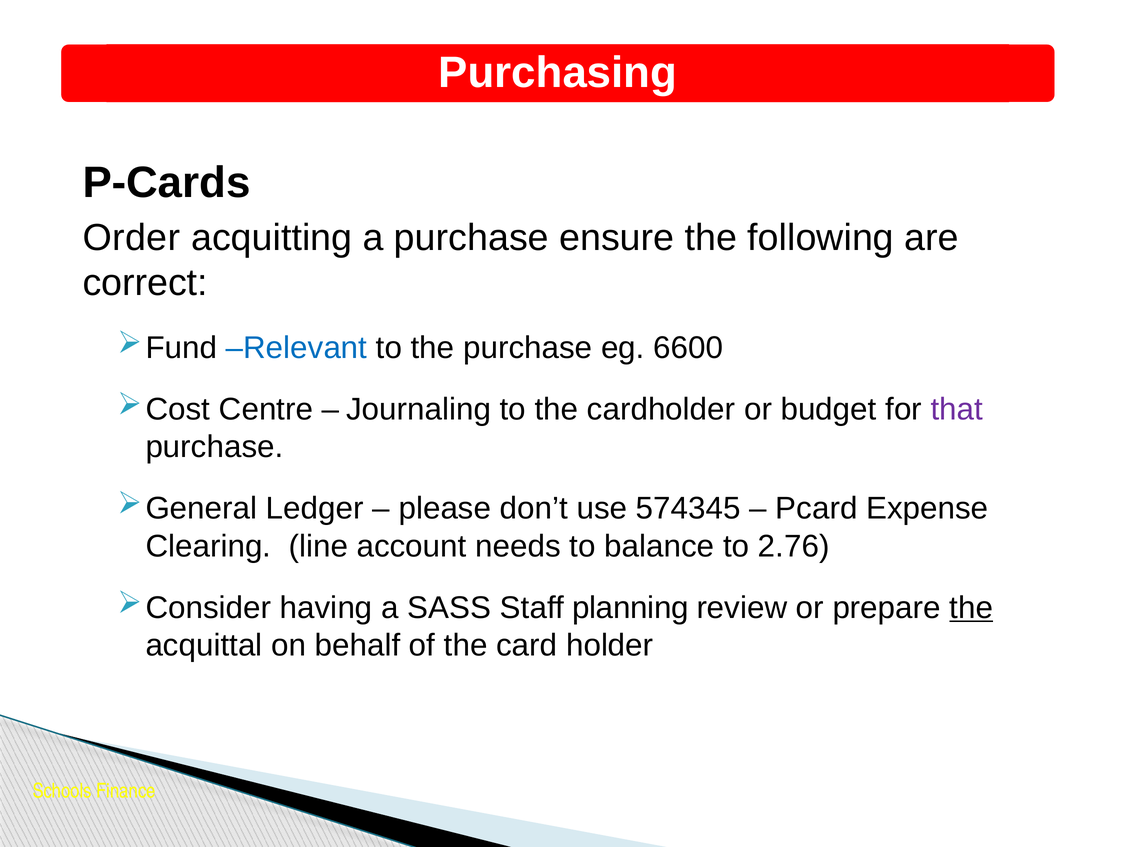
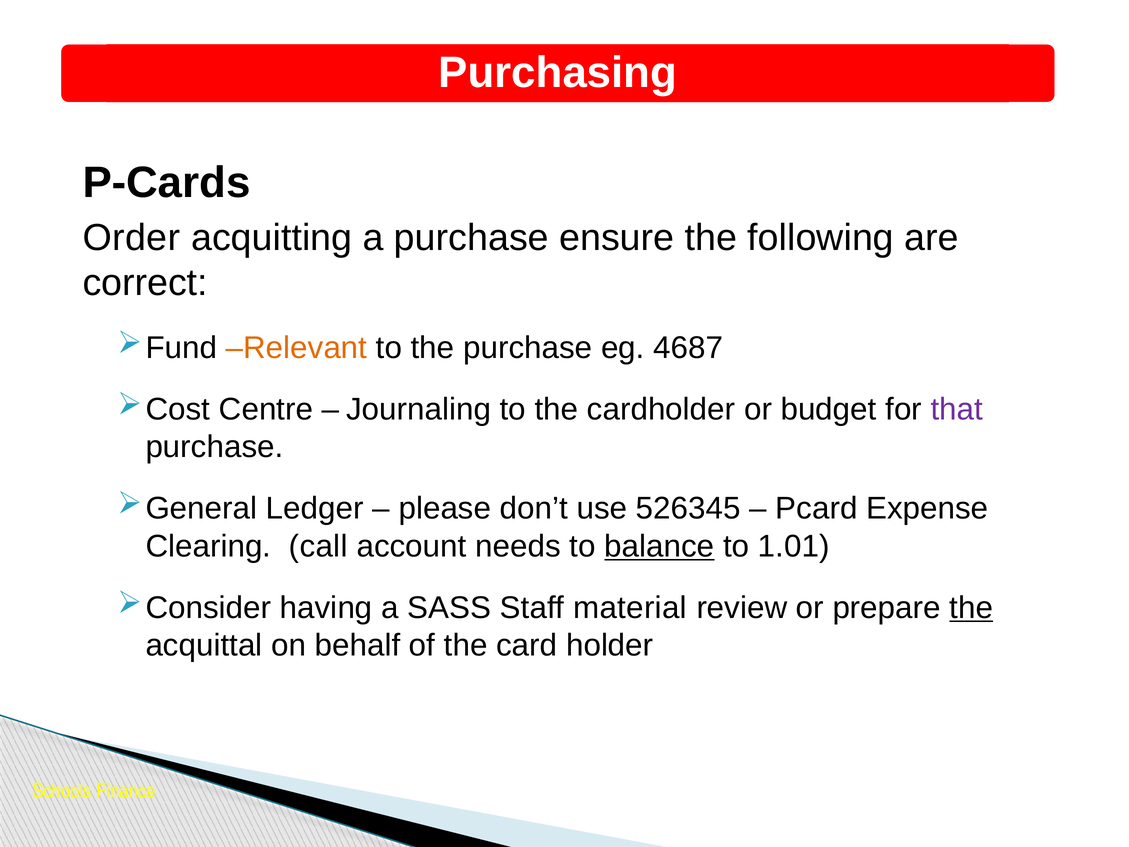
Relevant colour: blue -> orange
6600: 6600 -> 4687
574345: 574345 -> 526345
line: line -> call
balance underline: none -> present
2.76: 2.76 -> 1.01
planning: planning -> material
